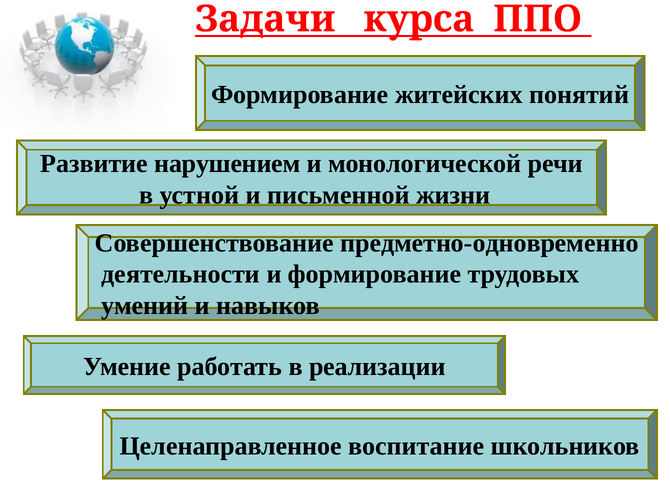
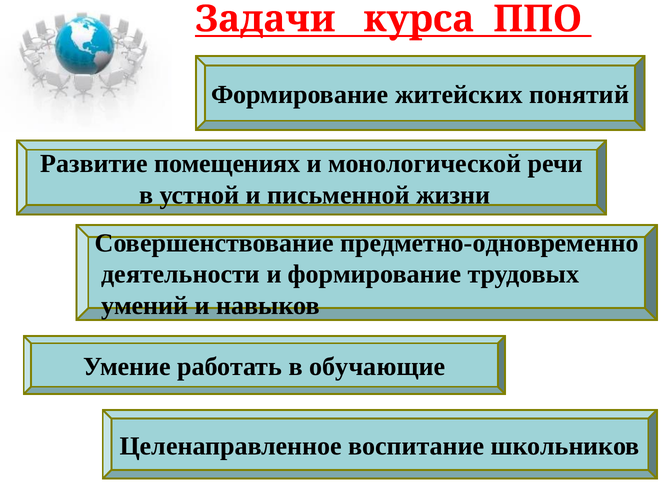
нарушением: нарушением -> помещениях
реализации: реализации -> обучающие
